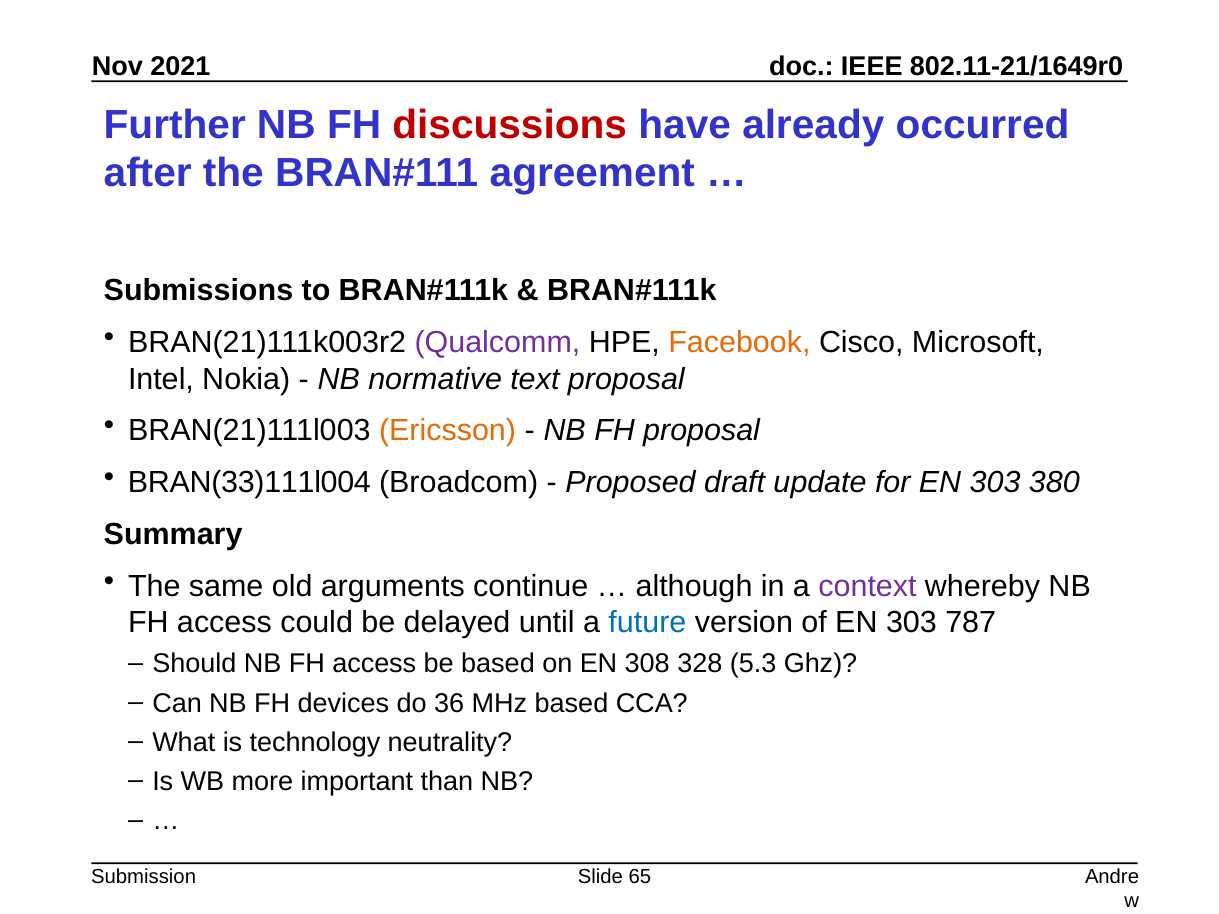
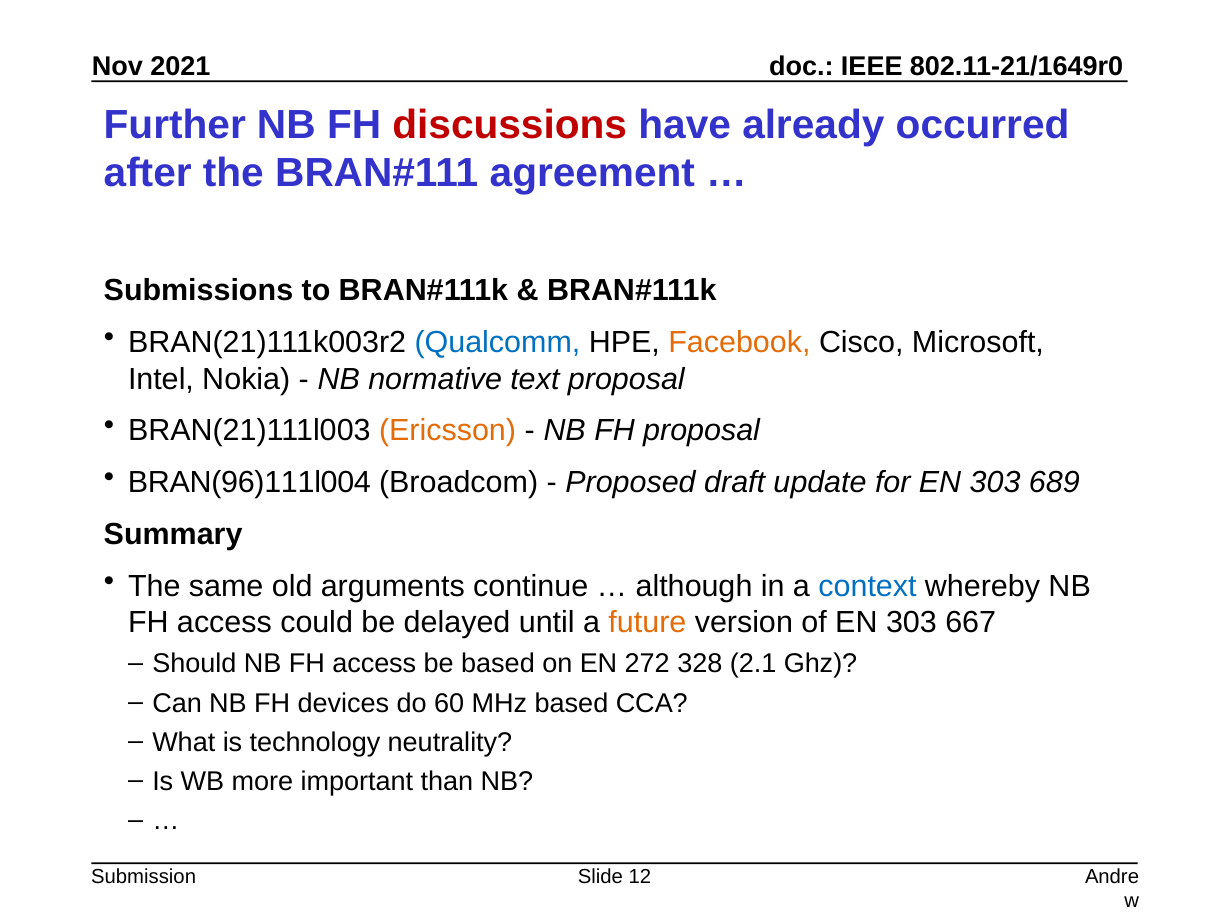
Qualcomm colour: purple -> blue
BRAN(33)111l004: BRAN(33)111l004 -> BRAN(96)111l004
380: 380 -> 689
context colour: purple -> blue
future colour: blue -> orange
787: 787 -> 667
308: 308 -> 272
5.3: 5.3 -> 2.1
36: 36 -> 60
65: 65 -> 12
